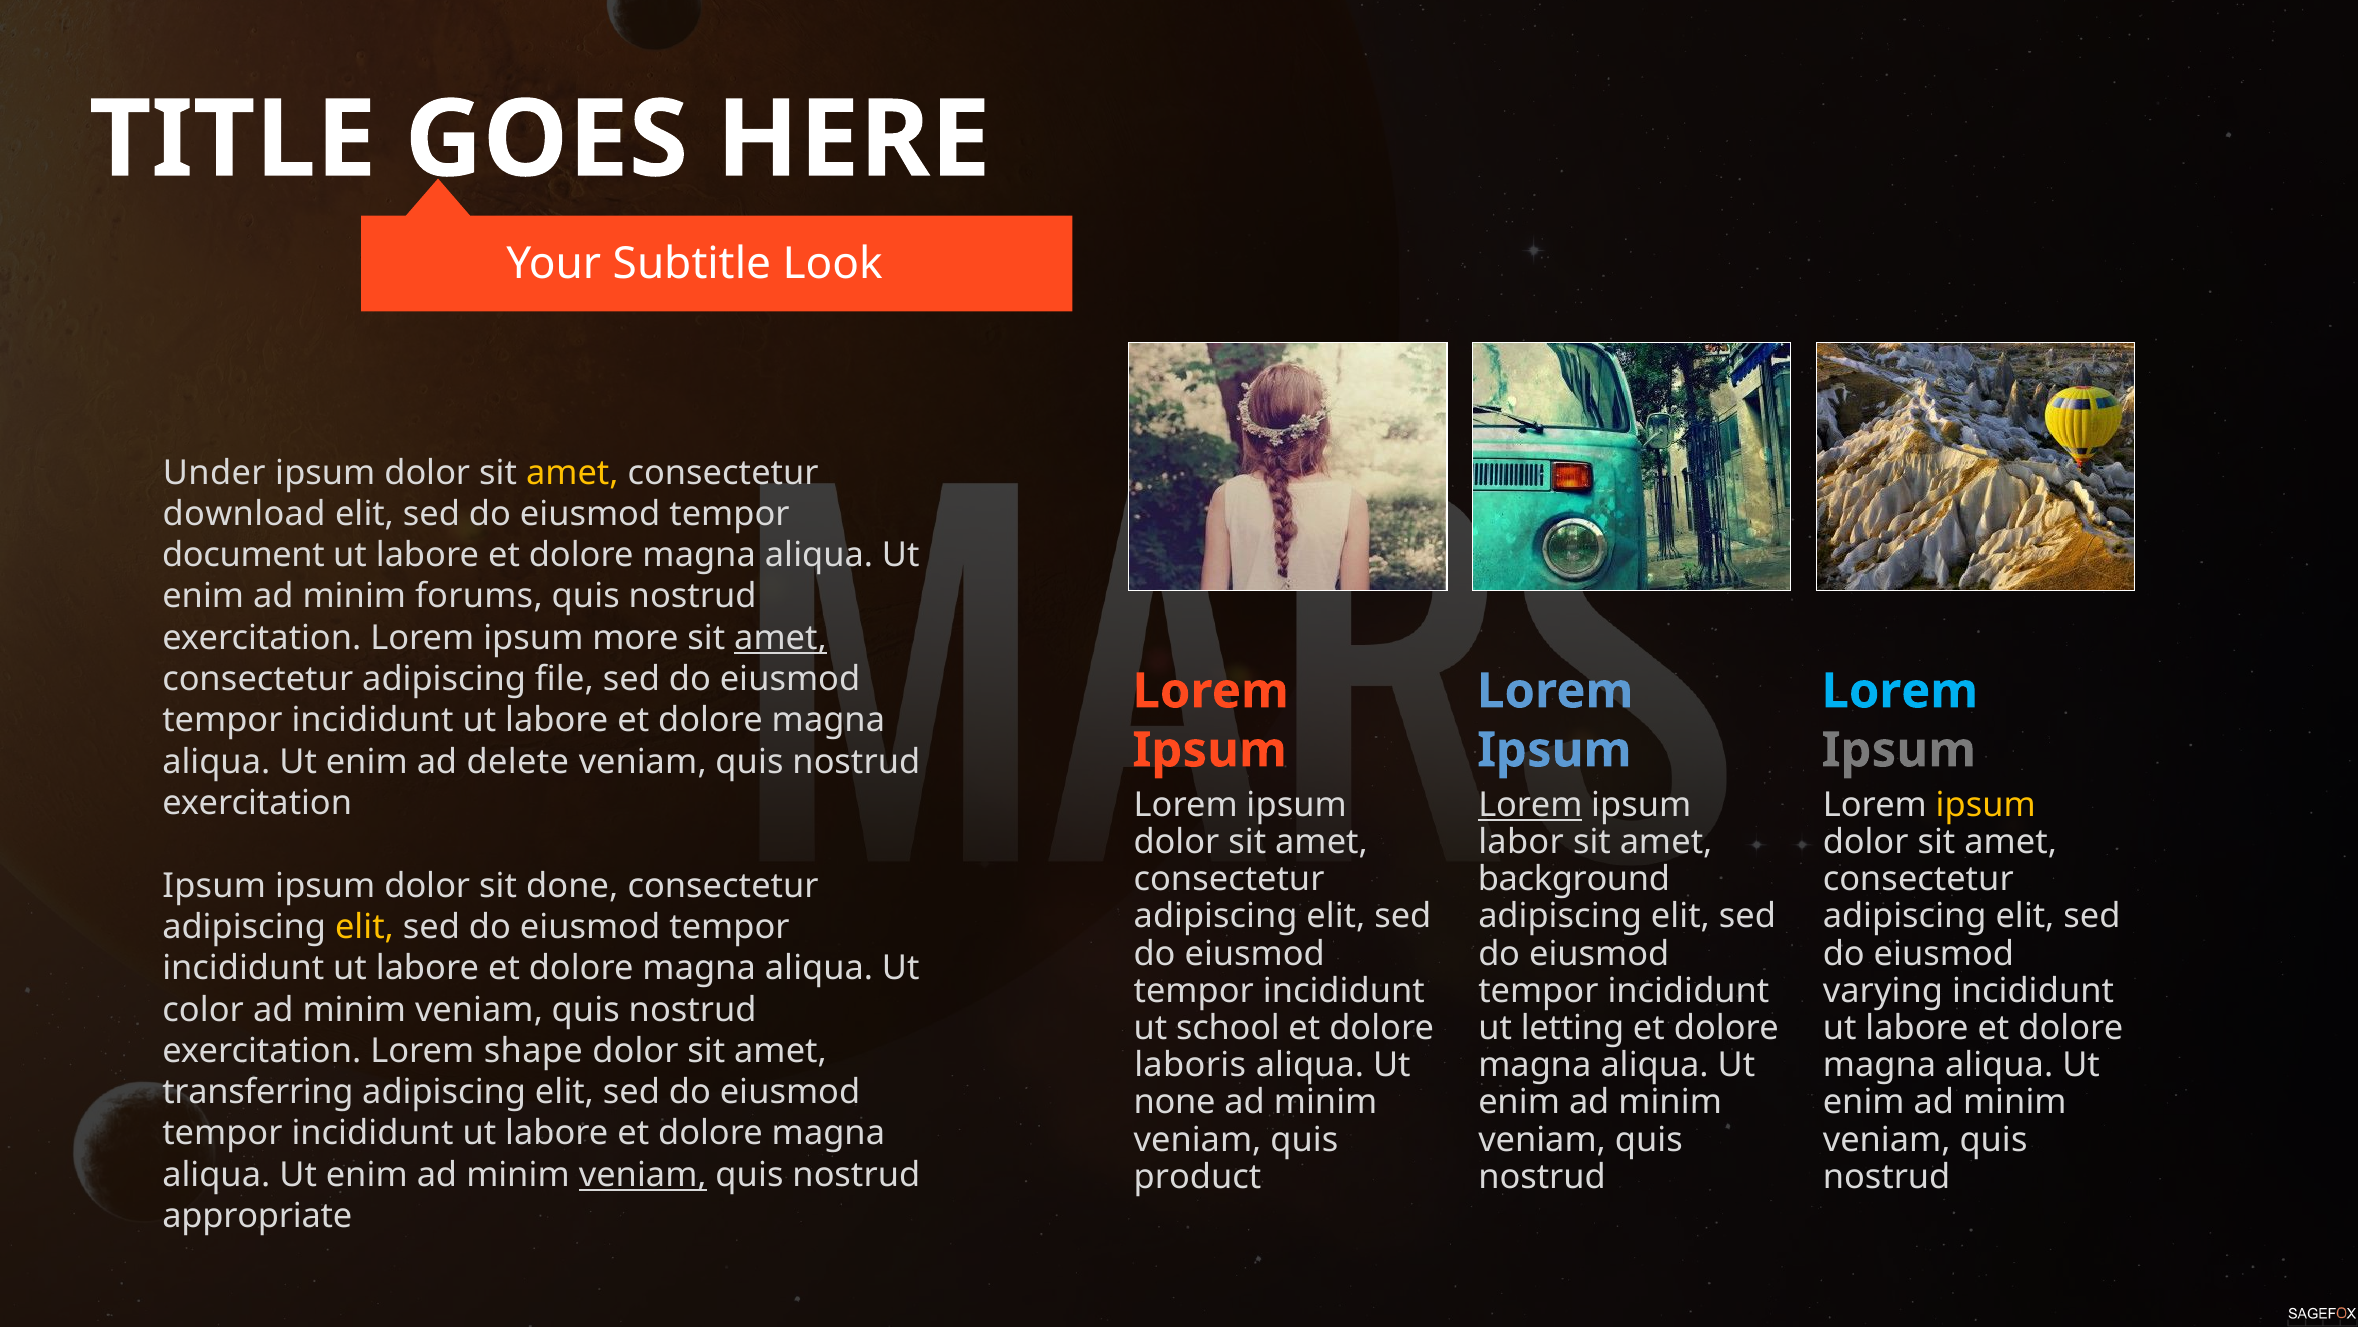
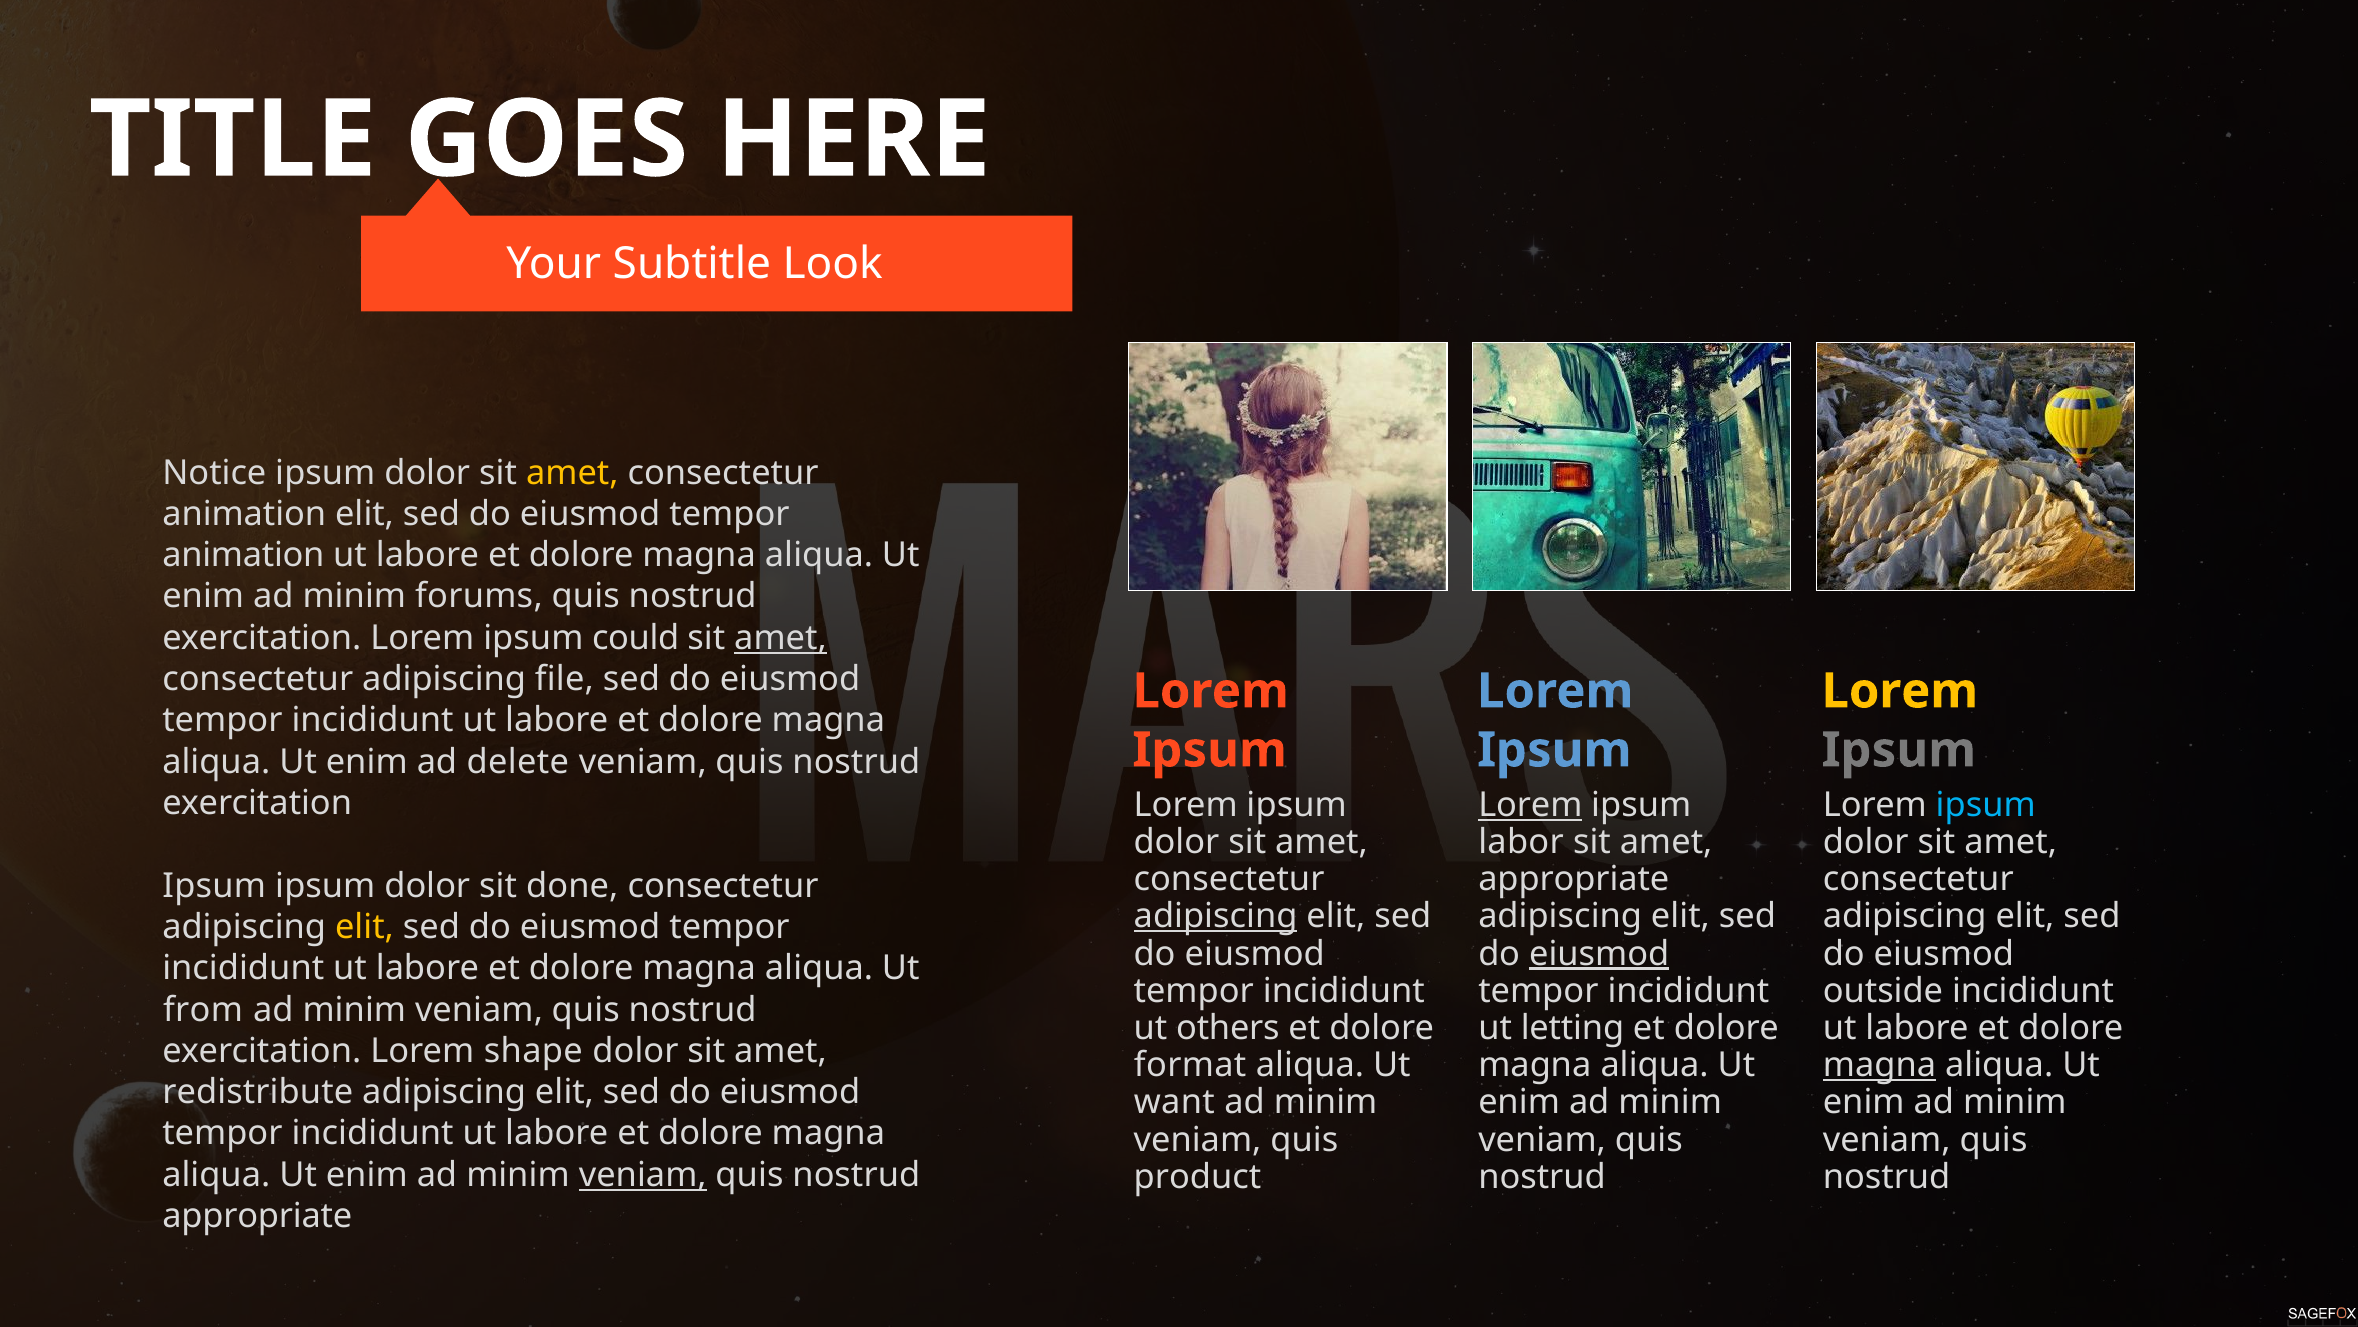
Under: Under -> Notice
download at (244, 514): download -> animation
document at (243, 555): document -> animation
more: more -> could
Lorem at (1900, 691) colour: light blue -> yellow
ipsum at (1986, 805) colour: yellow -> light blue
background at (1574, 879): background -> appropriate
adipiscing at (1216, 916) underline: none -> present
eiusmod at (1599, 953) underline: none -> present
varying: varying -> outside
color: color -> from
school: school -> others
laboris: laboris -> format
magna at (1879, 1065) underline: none -> present
transferring: transferring -> redistribute
none: none -> want
